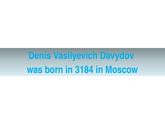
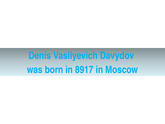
3184: 3184 -> 8917
